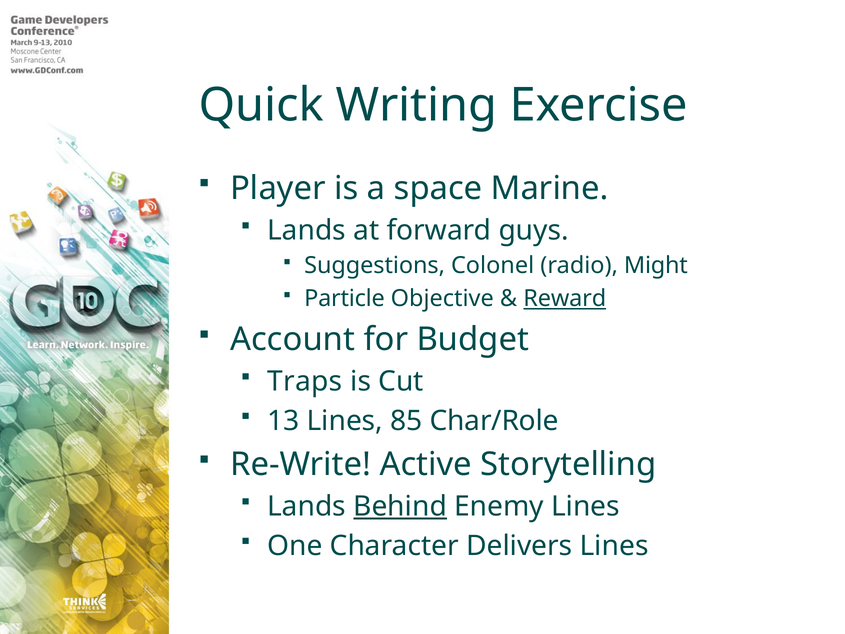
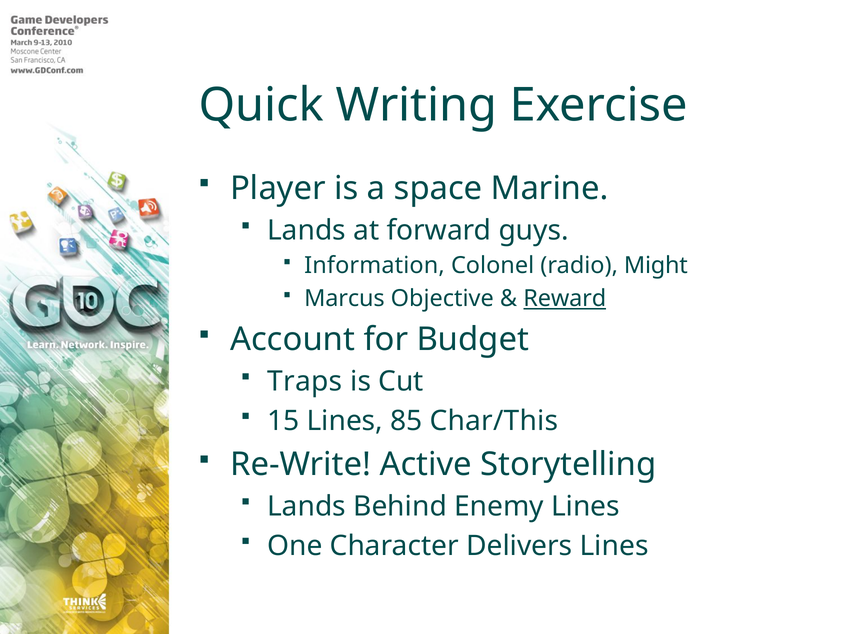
Suggestions: Suggestions -> Information
Particle: Particle -> Marcus
13: 13 -> 15
Char/Role: Char/Role -> Char/This
Behind underline: present -> none
